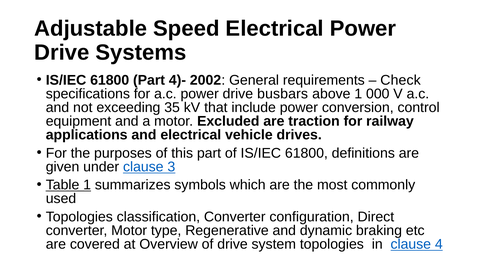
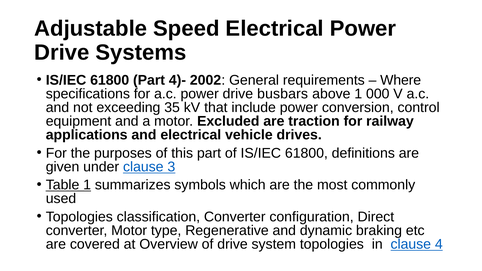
Check: Check -> Where
